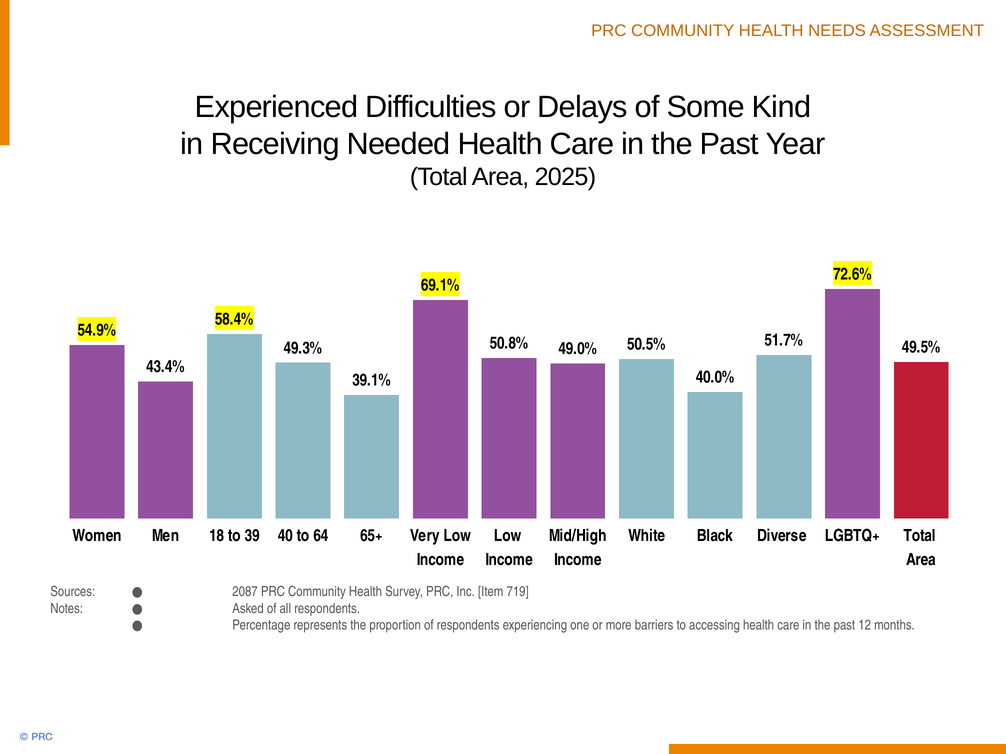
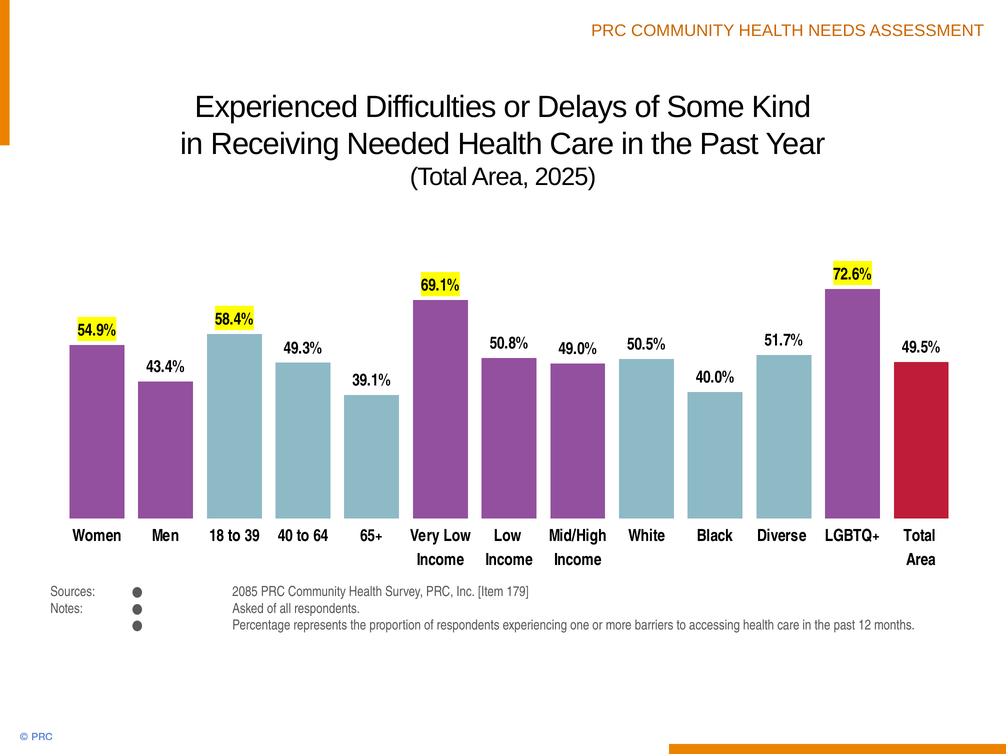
2087: 2087 -> 2085
719: 719 -> 179
